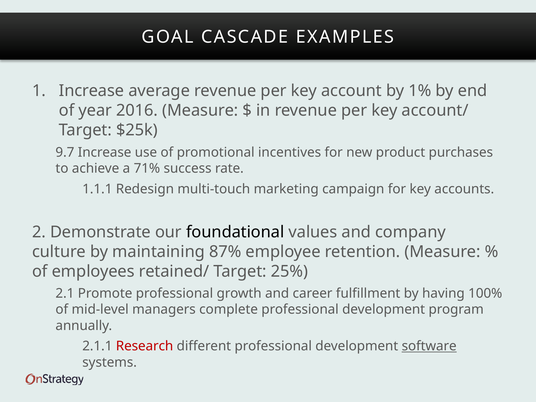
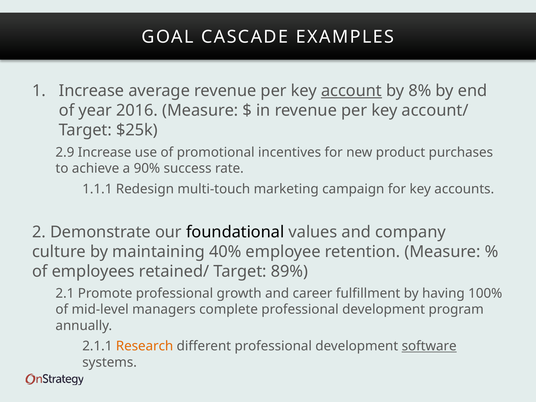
account underline: none -> present
1%: 1% -> 8%
9.7: 9.7 -> 2.9
71%: 71% -> 90%
87%: 87% -> 40%
25%: 25% -> 89%
Research colour: red -> orange
